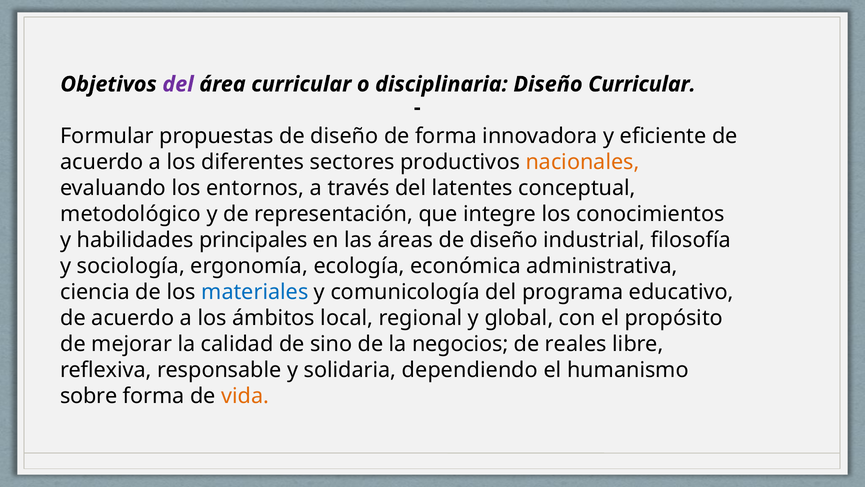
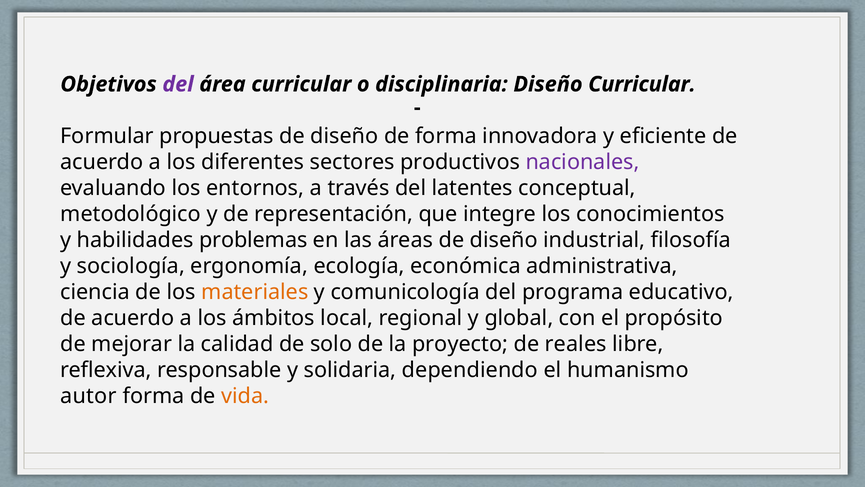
nacionales colour: orange -> purple
principales: principales -> problemas
materiales colour: blue -> orange
sino: sino -> solo
negocios: negocios -> proyecto
sobre: sobre -> autor
